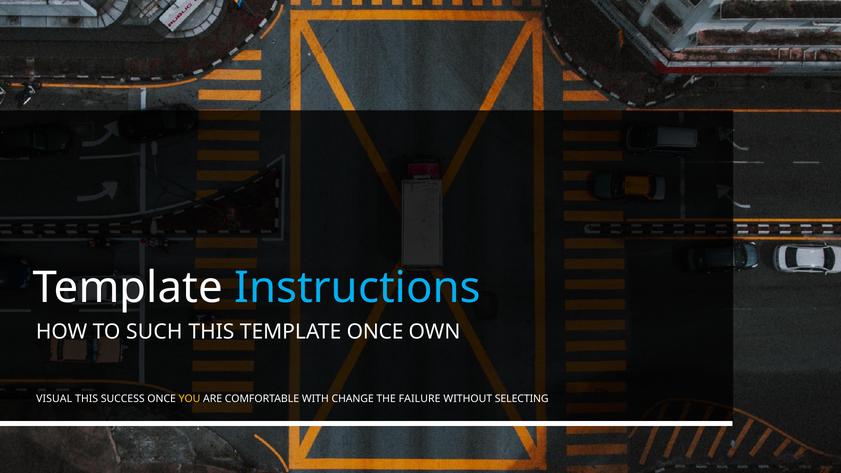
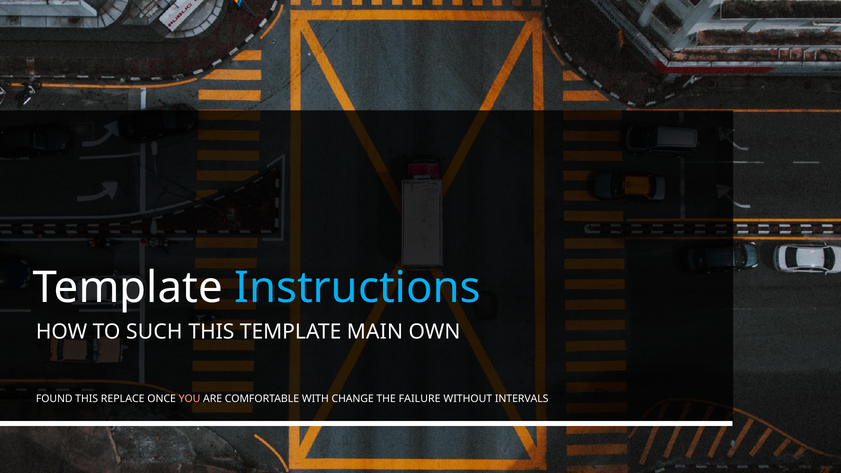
TEMPLATE ONCE: ONCE -> MAIN
VISUAL: VISUAL -> FOUND
SUCCESS: SUCCESS -> REPLACE
YOU colour: yellow -> pink
SELECTING: SELECTING -> INTERVALS
